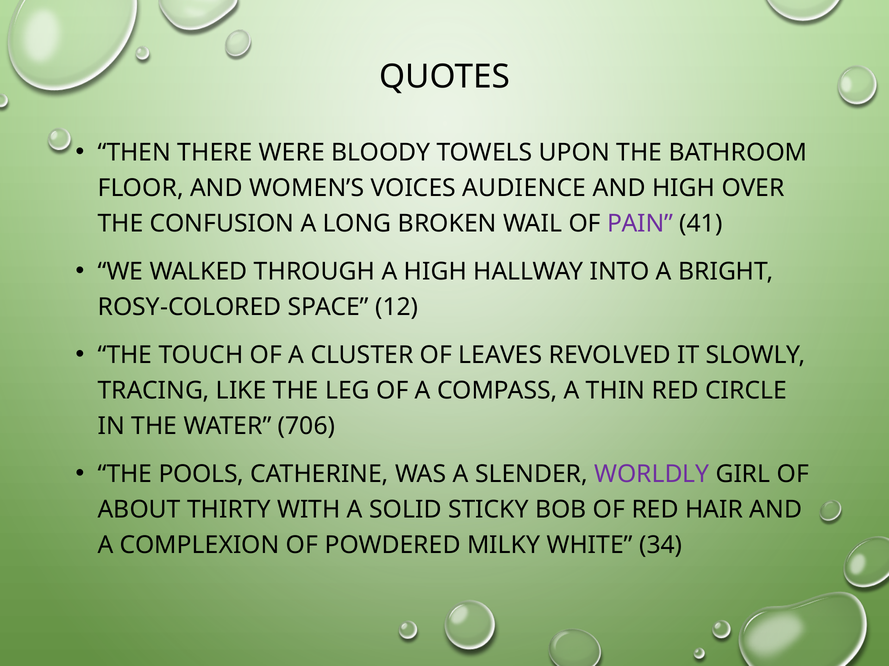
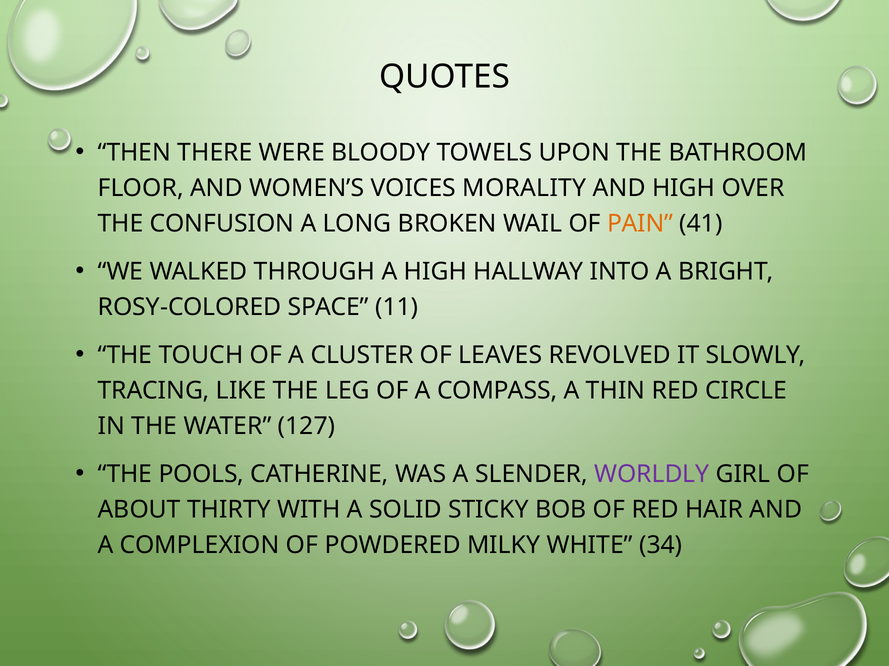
AUDIENCE: AUDIENCE -> MORALITY
PAIN colour: purple -> orange
12: 12 -> 11
706: 706 -> 127
